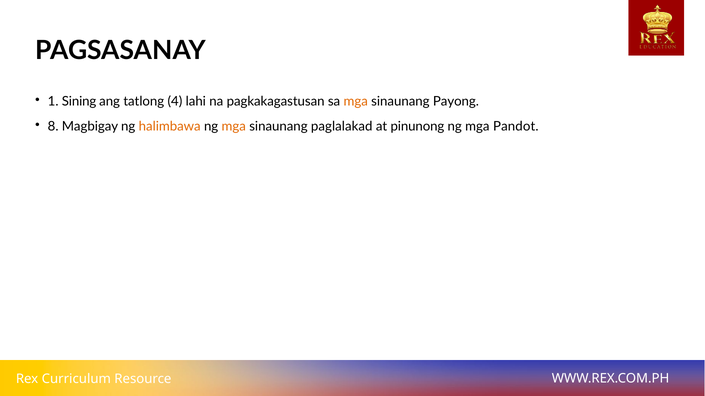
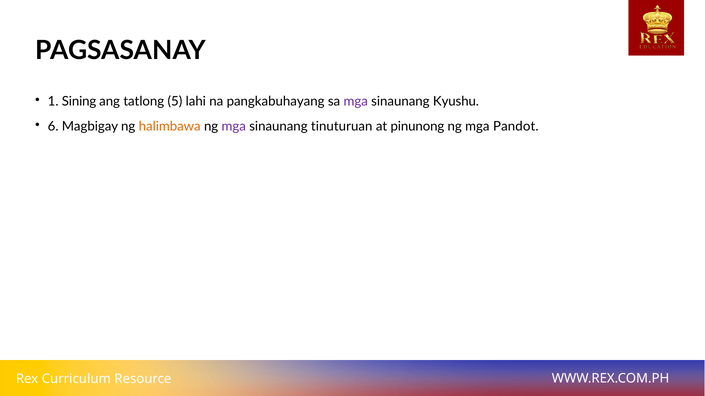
4: 4 -> 5
pagkakagastusan: pagkakagastusan -> pangkabuhayang
mga at (356, 102) colour: orange -> purple
Payong: Payong -> Kyushu
8: 8 -> 6
mga at (234, 126) colour: orange -> purple
paglalakad: paglalakad -> tinuturuan
